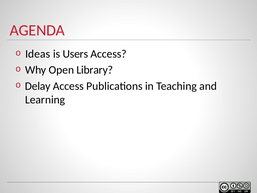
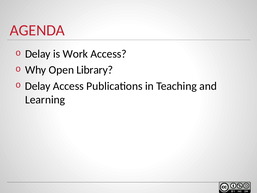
Ideas at (38, 54): Ideas -> Delay
Users: Users -> Work
